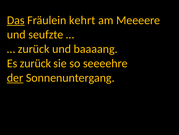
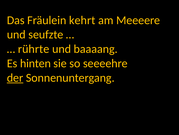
Das underline: present -> none
zurück at (34, 49): zurück -> rührte
Es zurück: zurück -> hinten
